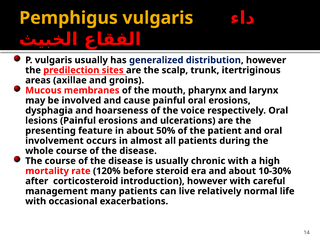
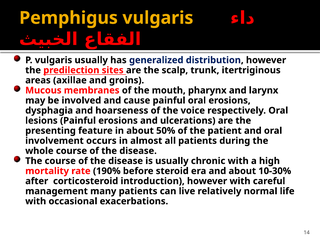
120%: 120% -> 190%
